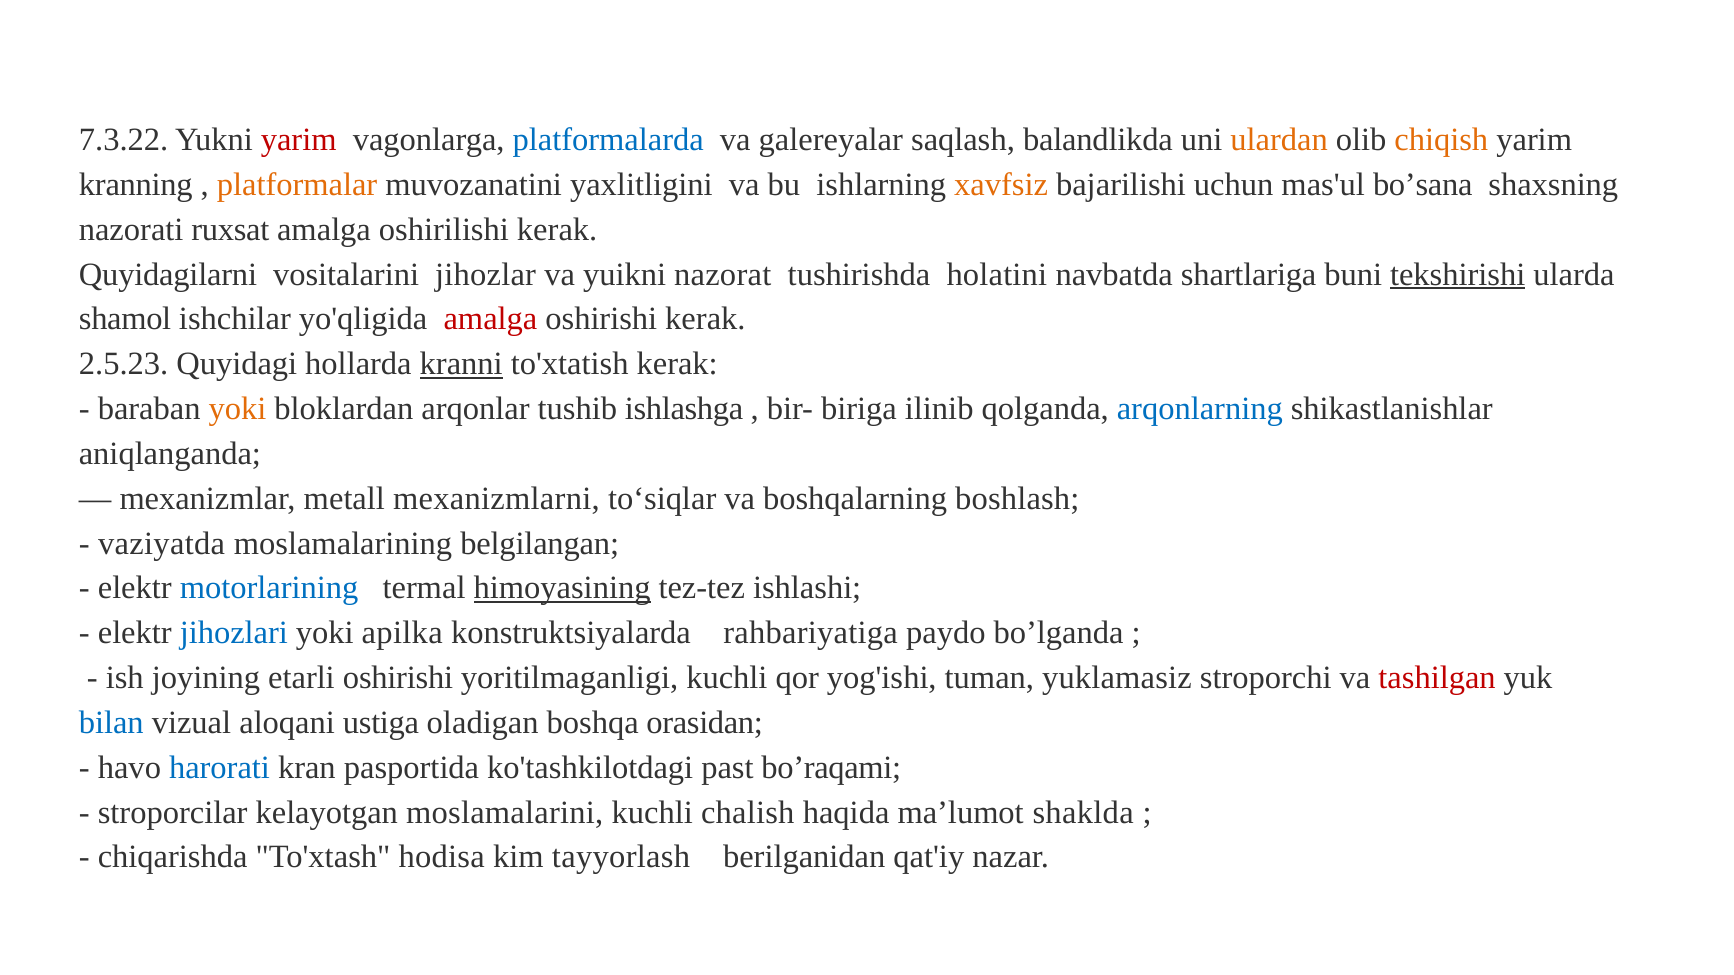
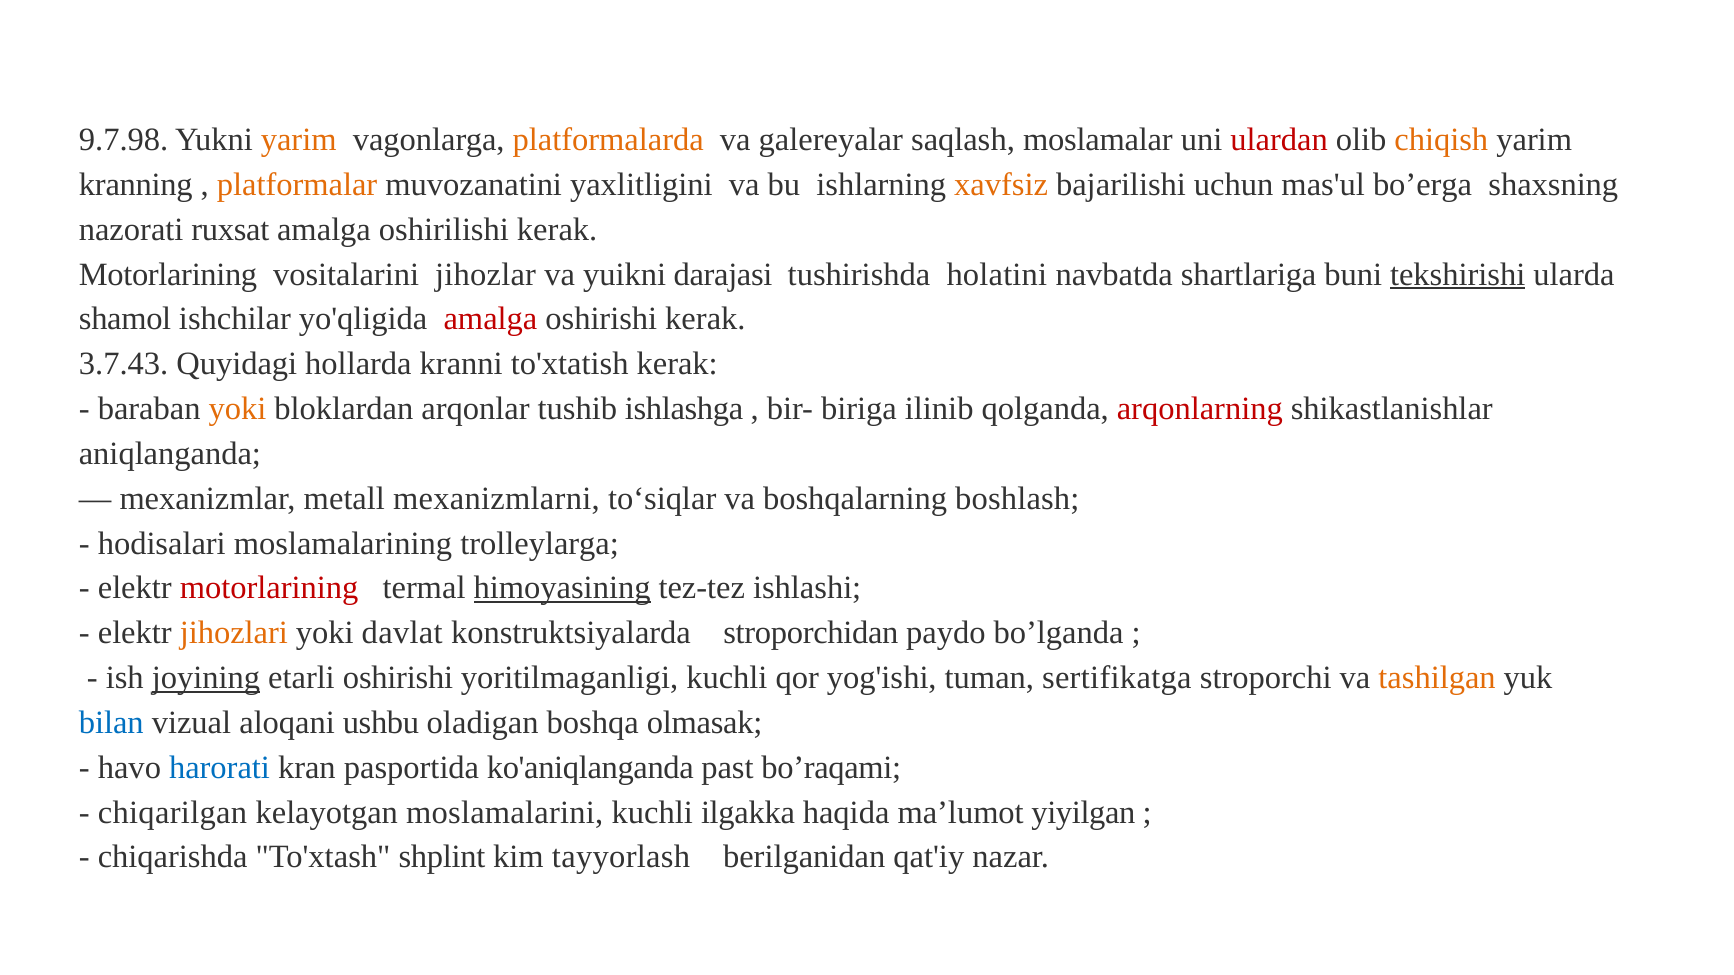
7.3.22: 7.3.22 -> 9.7.98
yarim at (299, 140) colour: red -> orange
platformalarda colour: blue -> orange
balandlikda: balandlikda -> moslamalar
ulardan colour: orange -> red
bo’sana: bo’sana -> bo’erga
Quyidagilarni at (168, 274): Quyidagilarni -> Motorlarining
nazorat: nazorat -> darajasi
2.5.23: 2.5.23 -> 3.7.43
kranni underline: present -> none
arqonlarning colour: blue -> red
vaziyatda: vaziyatda -> hodisalari
belgilangan: belgilangan -> trolleylarga
motorlarining at (269, 588) colour: blue -> red
jihozlari colour: blue -> orange
apilka: apilka -> davlat
rahbariyatiga: rahbariyatiga -> stroporchidan
joyining underline: none -> present
yuklamasiz: yuklamasiz -> sertifikatga
tashilgan colour: red -> orange
ustiga: ustiga -> ushbu
orasidan: orasidan -> olmasak
ko'tashkilotdagi: ko'tashkilotdagi -> ko'aniqlanganda
stroporcilar: stroporcilar -> chiqarilgan
chalish: chalish -> ilgakka
shaklda: shaklda -> yiyilgan
hodisa: hodisa -> shplint
